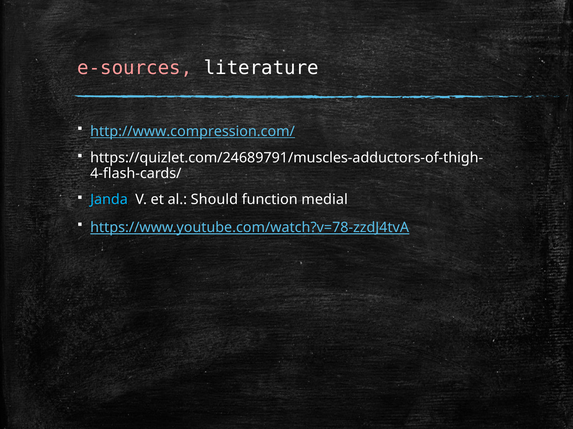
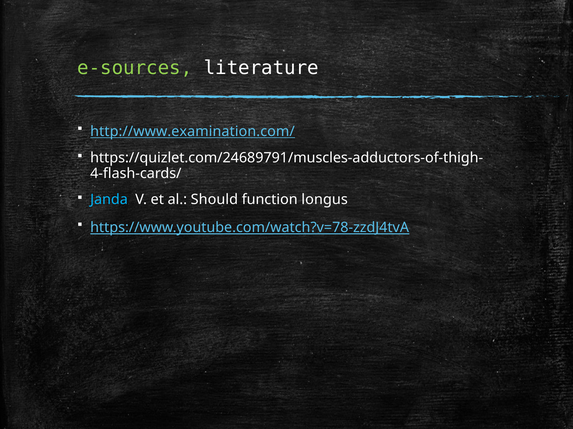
e-sources colour: pink -> light green
http://www.compression.com/: http://www.compression.com/ -> http://www.examination.com/
medial: medial -> longus
